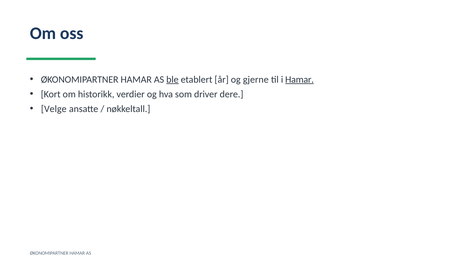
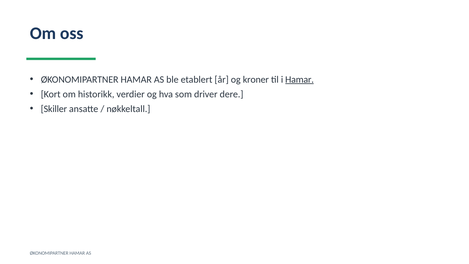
ble underline: present -> none
gjerne: gjerne -> kroner
Velge: Velge -> Skiller
